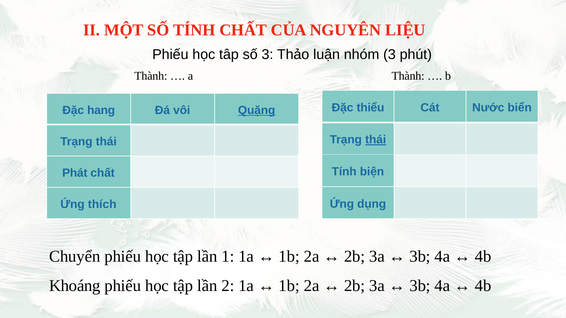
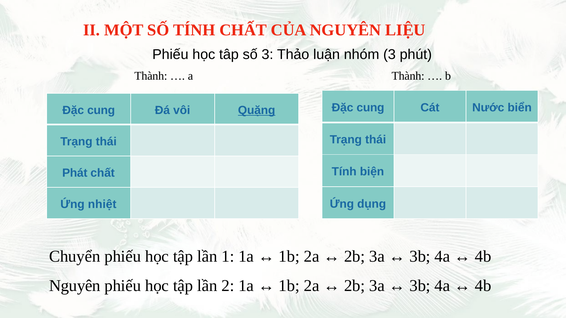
thiểu at (370, 108): thiểu -> cung
hang at (101, 110): hang -> cung
thái at (376, 140) underline: present -> none
thích: thích -> nhiệt
Khoáng at (75, 286): Khoáng -> Nguyên
